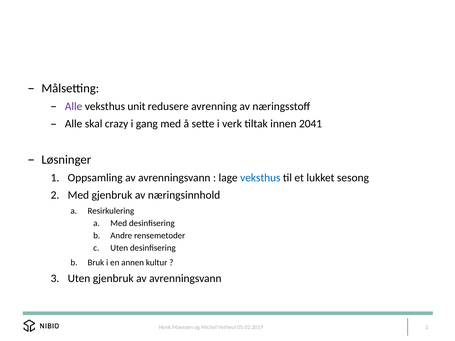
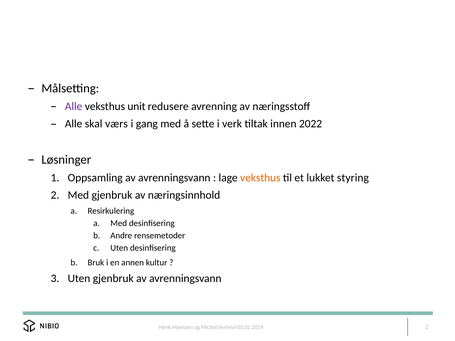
crazy: crazy -> værs
2041: 2041 -> 2022
veksthus at (260, 178) colour: blue -> orange
sesong: sesong -> styring
